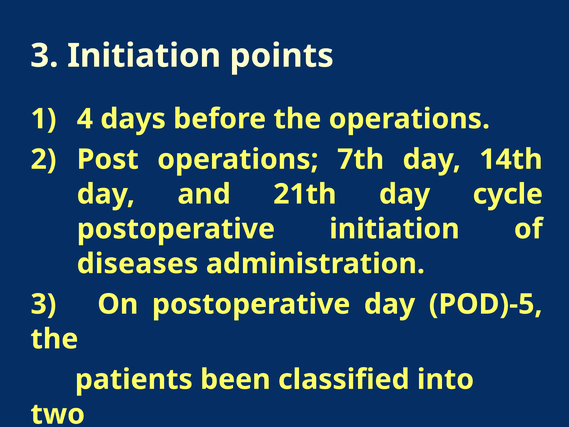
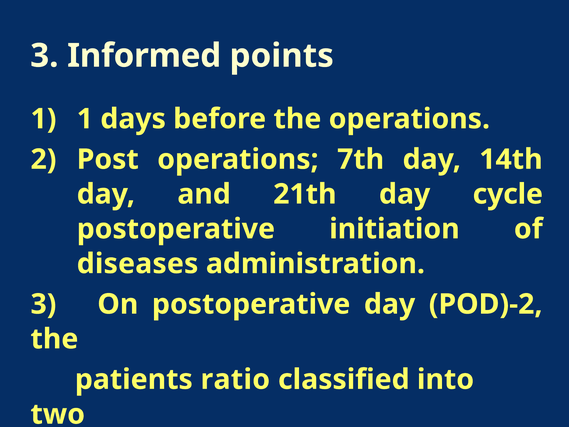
3 Initiation: Initiation -> Informed
4 at (85, 119): 4 -> 1
POD)-5: POD)-5 -> POD)-2
been: been -> ratio
